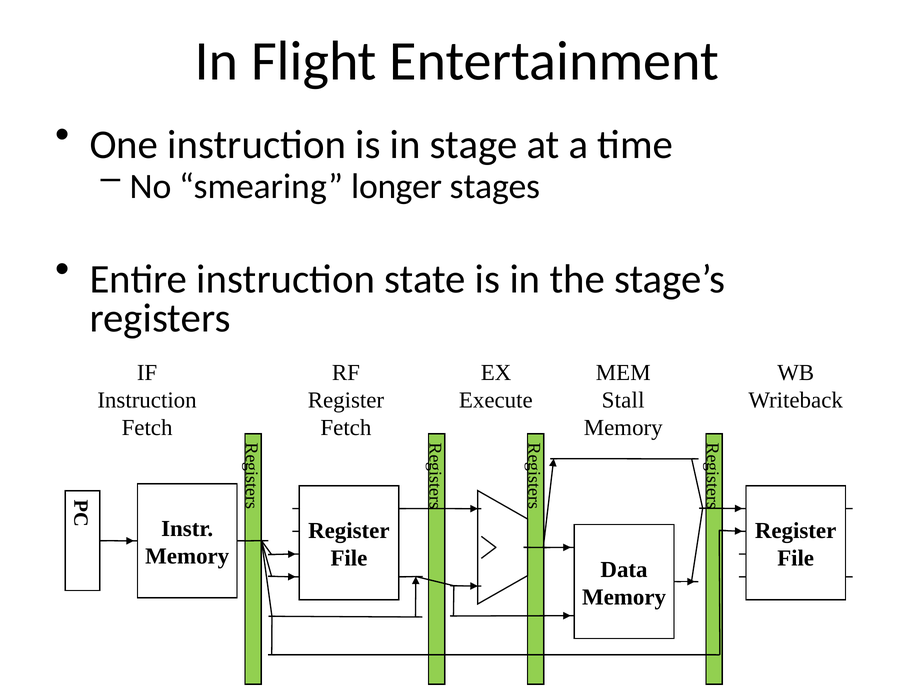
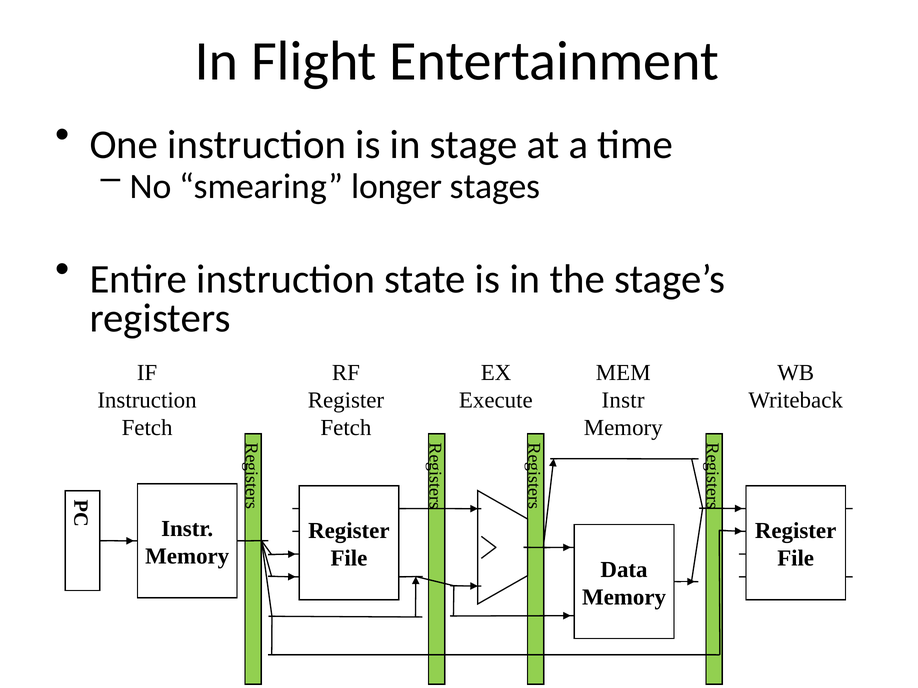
Stall at (623, 401): Stall -> Instr
